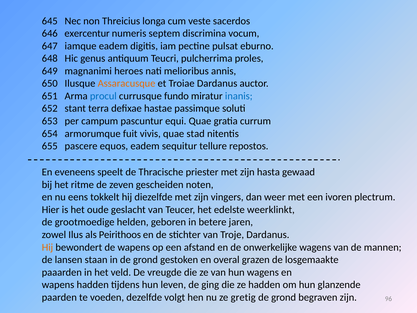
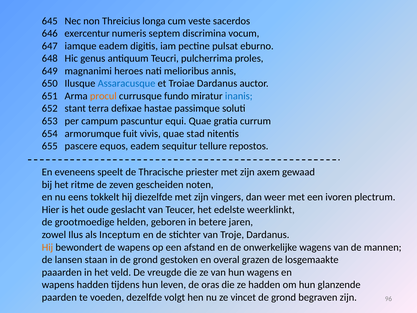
Assaracusque colour: orange -> blue
procul colour: blue -> orange
hasta: hasta -> axem
Peirithoos: Peirithoos -> Inceptum
ging: ging -> oras
gretig: gretig -> vincet
